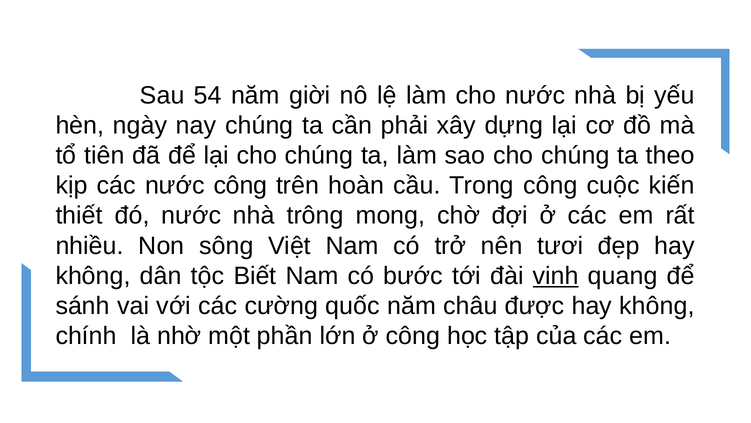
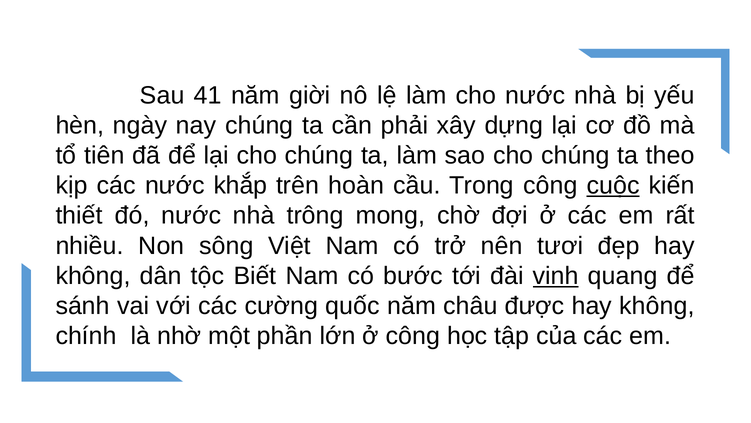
54: 54 -> 41
nước công: công -> khắp
cuộc underline: none -> present
